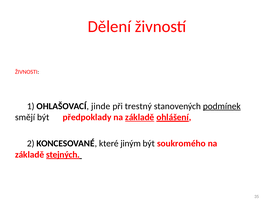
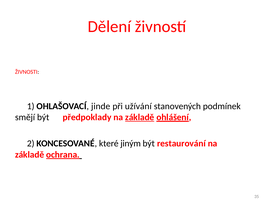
trestný: trestný -> užívání
podmínek underline: present -> none
soukromého: soukromého -> restaurování
stejných: stejných -> ochrana
